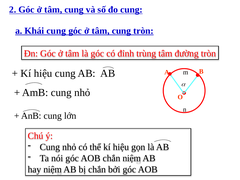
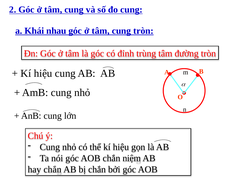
Khái cung: cung -> nhau
hay niệm: niệm -> chắn
